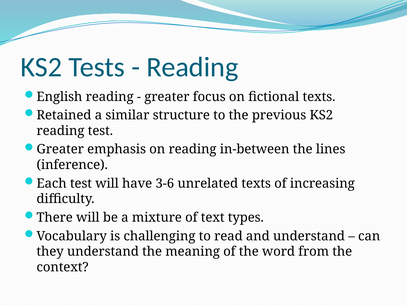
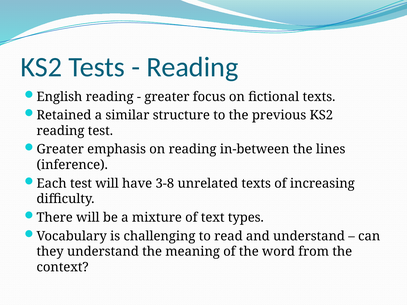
3-6: 3-6 -> 3-8
